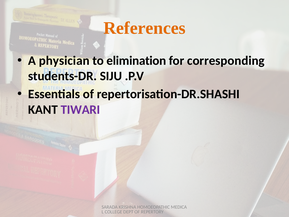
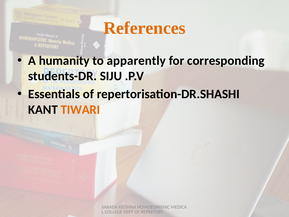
physician: physician -> humanity
elimination: elimination -> apparently
TIWARI colour: purple -> orange
